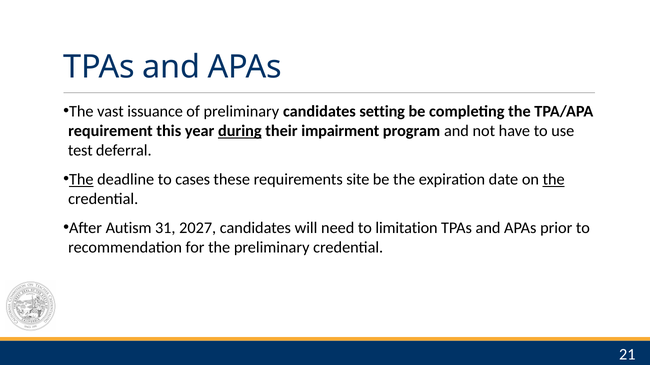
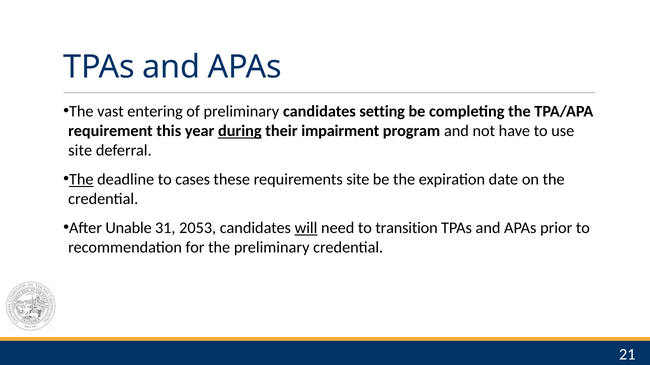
issuance: issuance -> entering
test at (80, 151): test -> site
the at (554, 180) underline: present -> none
Autism: Autism -> Unable
2027: 2027 -> 2053
will underline: none -> present
limitation: limitation -> transition
